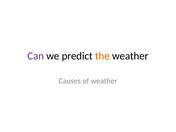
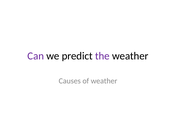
the colour: orange -> purple
